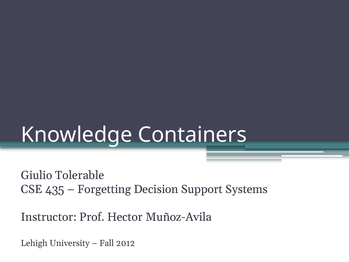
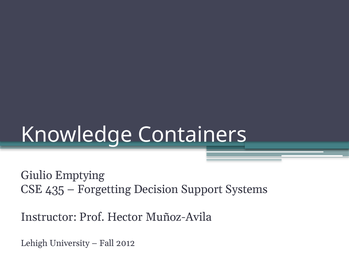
Tolerable: Tolerable -> Emptying
